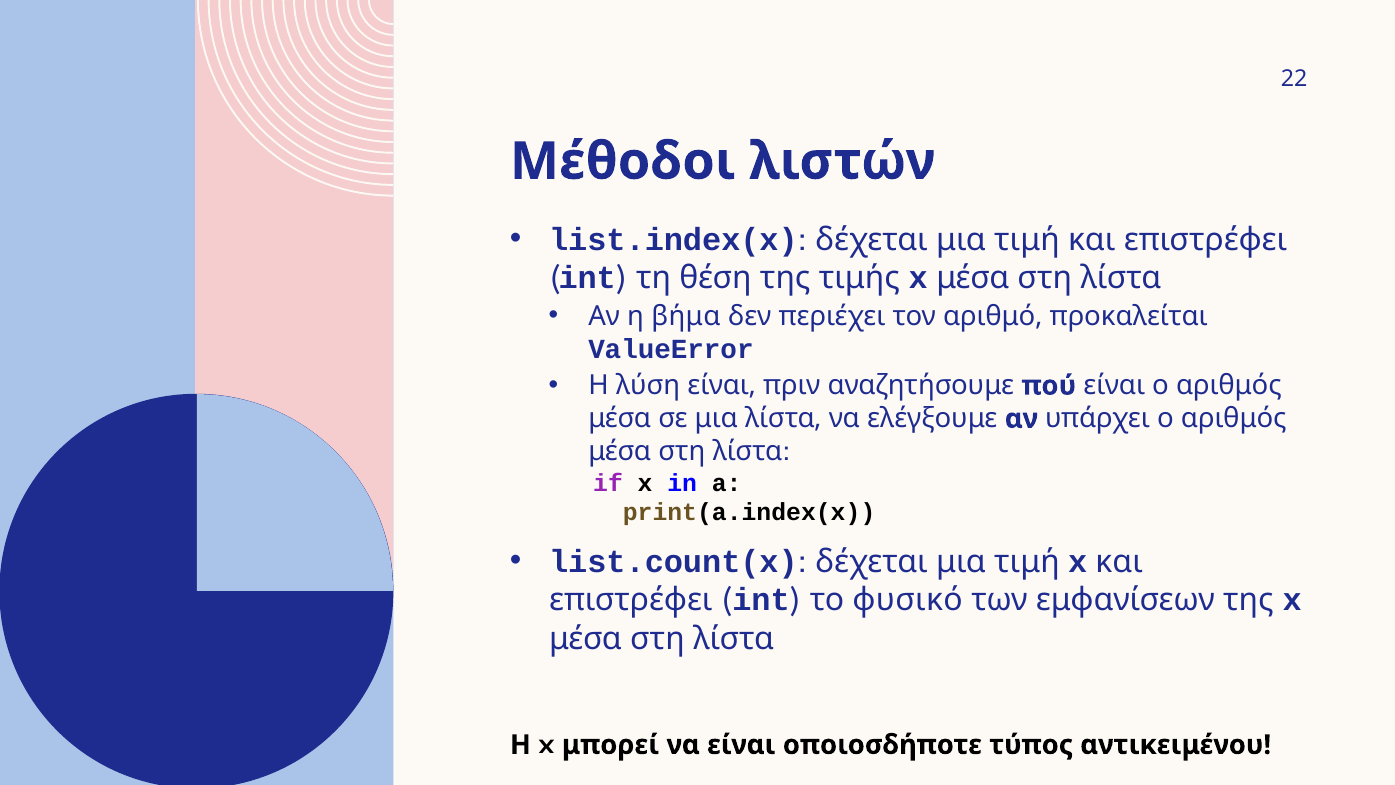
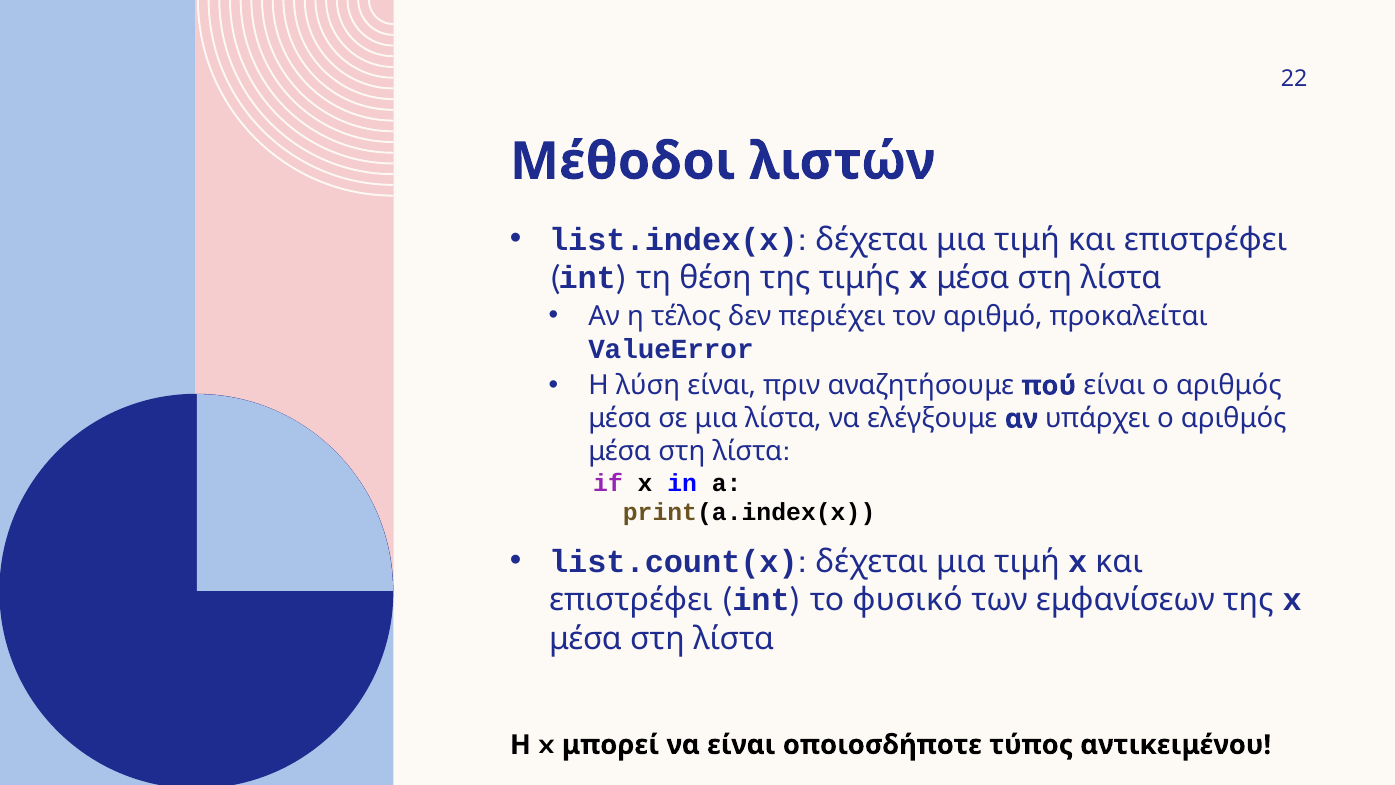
βήμα: βήμα -> τέλος
